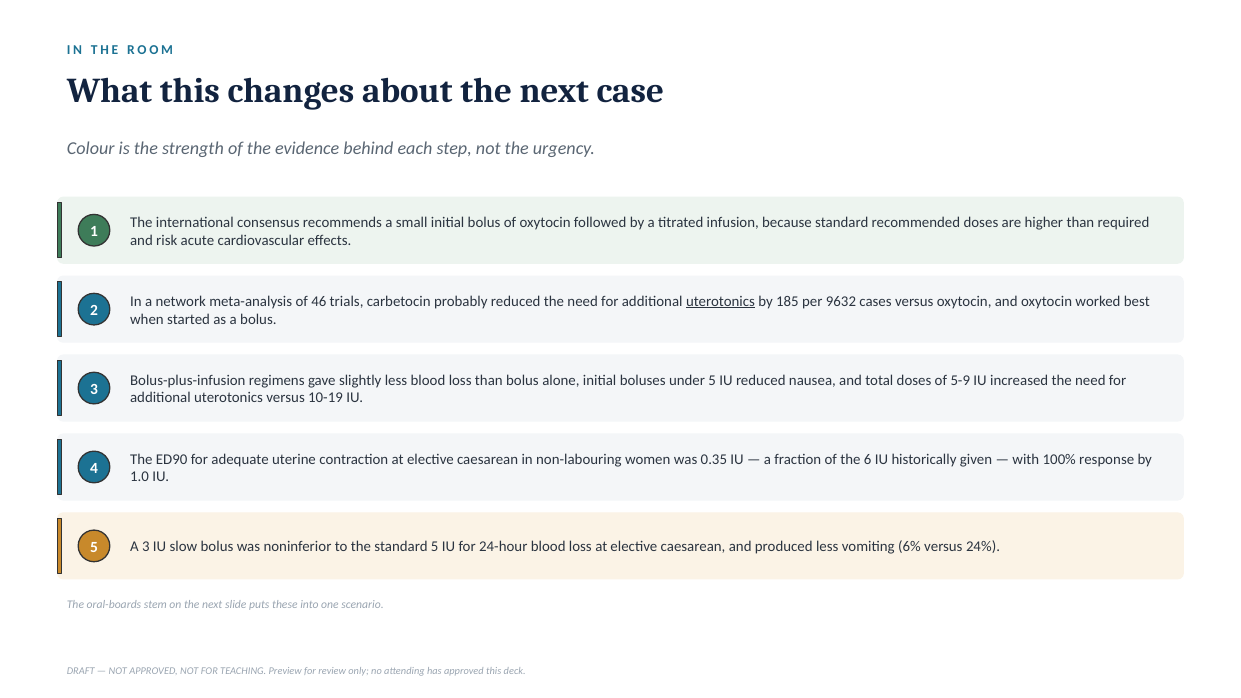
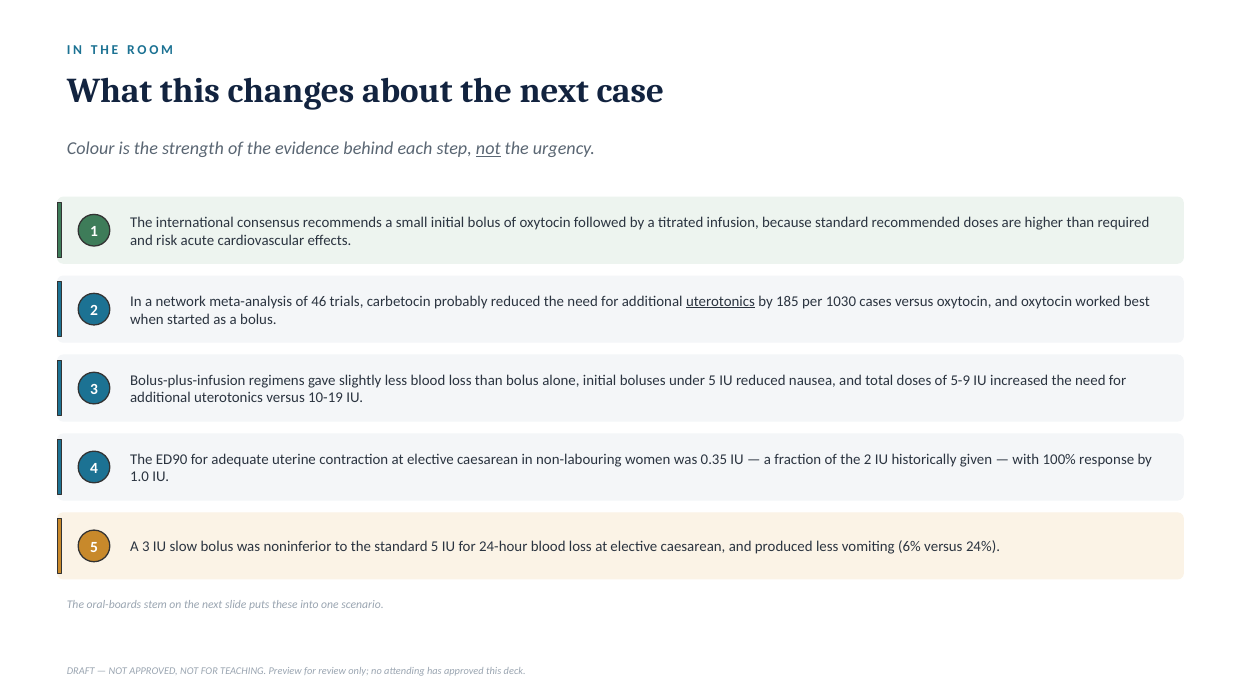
not at (488, 149) underline: none -> present
9632: 9632 -> 1030
the 6: 6 -> 2
